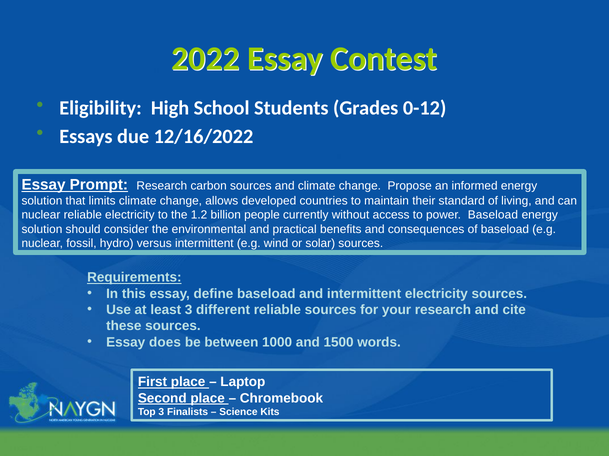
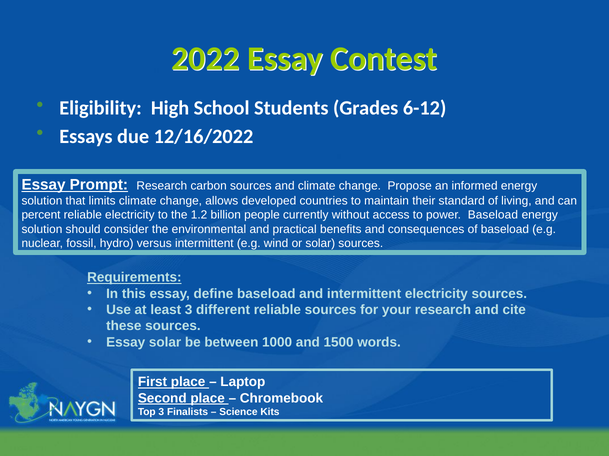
0-12: 0-12 -> 6-12
nuclear at (41, 215): nuclear -> percent
Essay does: does -> solar
